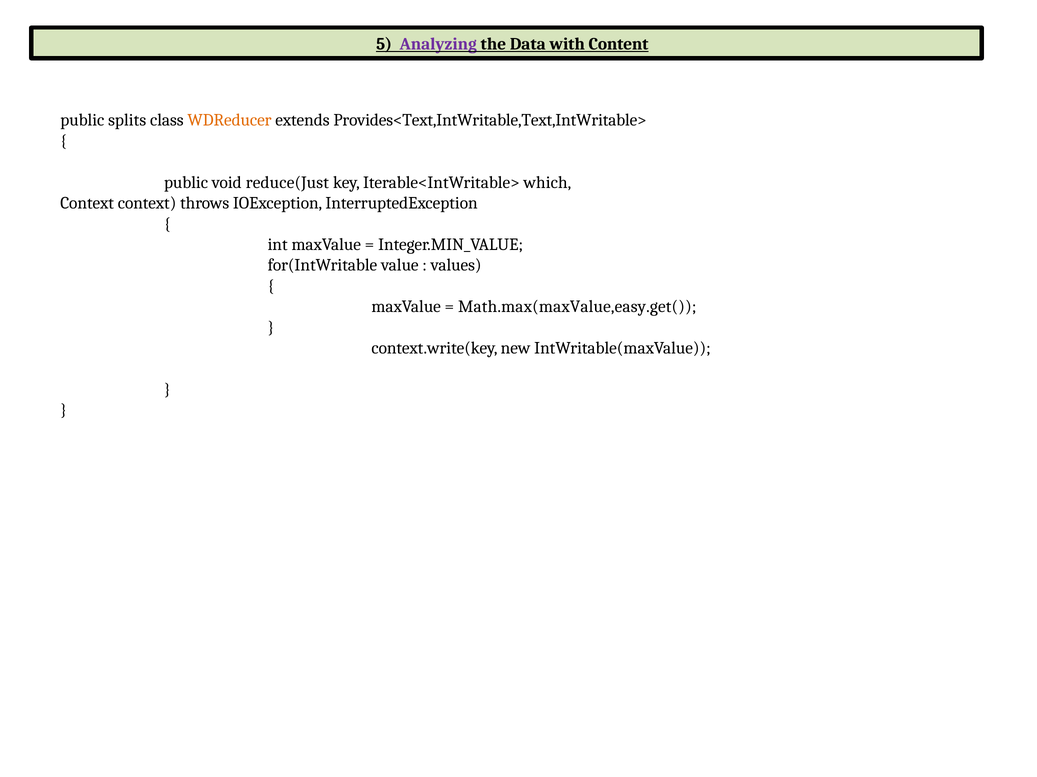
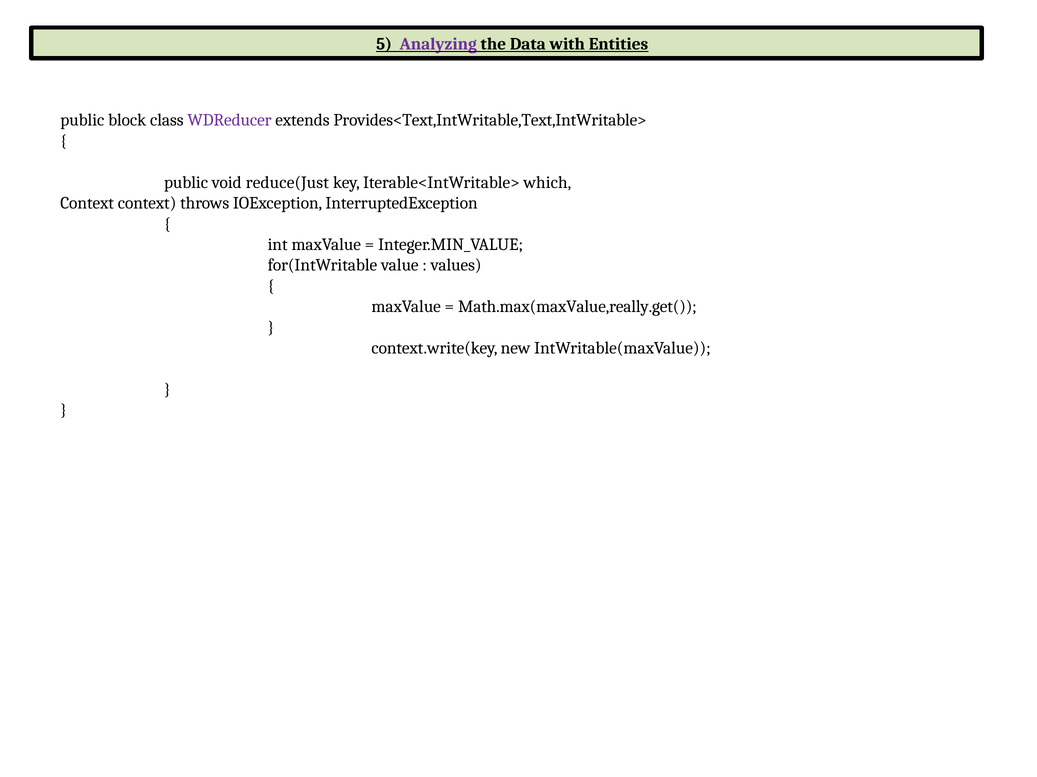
Content: Content -> Entities
splits: splits -> block
WDReducer colour: orange -> purple
Math.max(maxValue,easy.get(: Math.max(maxValue,easy.get( -> Math.max(maxValue,really.get(
